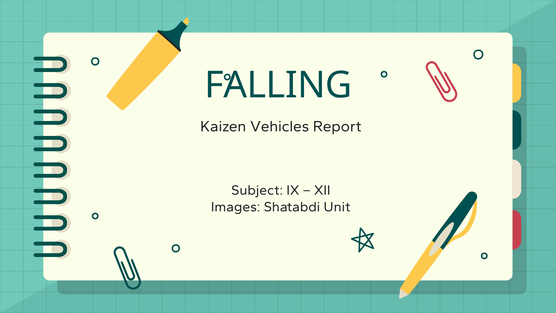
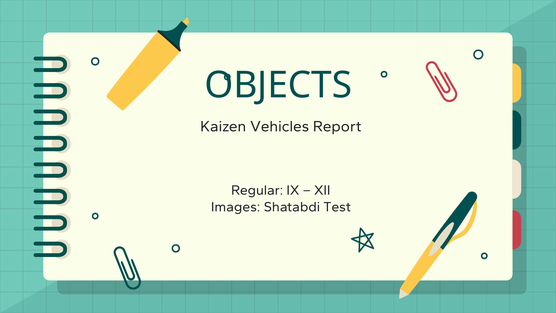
FALLING: FALLING -> OBJECTS
Subject: Subject -> Regular
Unit: Unit -> Test
